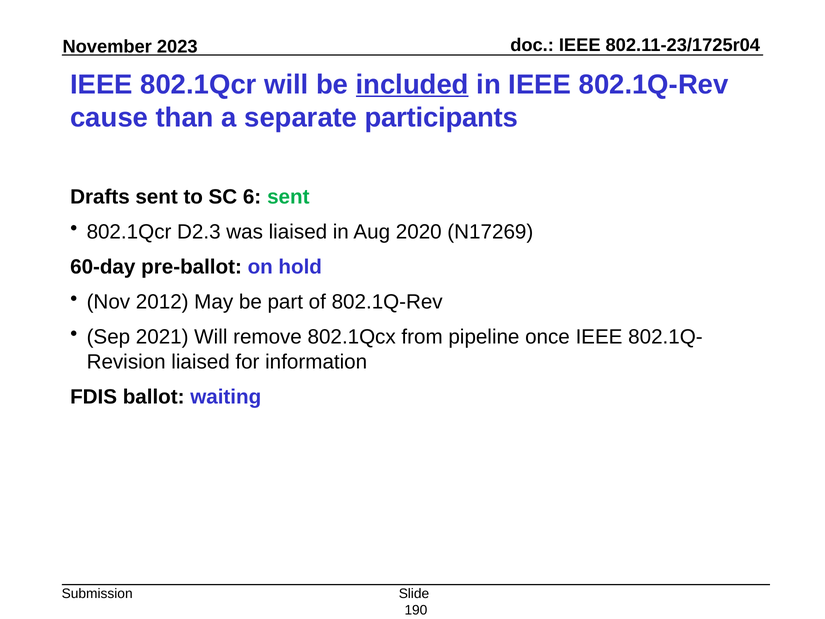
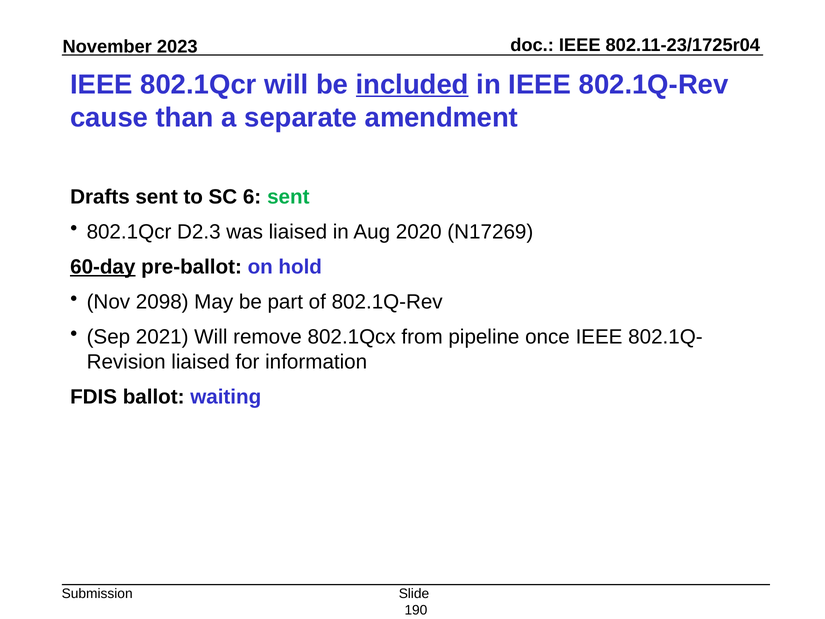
participants: participants -> amendment
60-day underline: none -> present
2012: 2012 -> 2098
